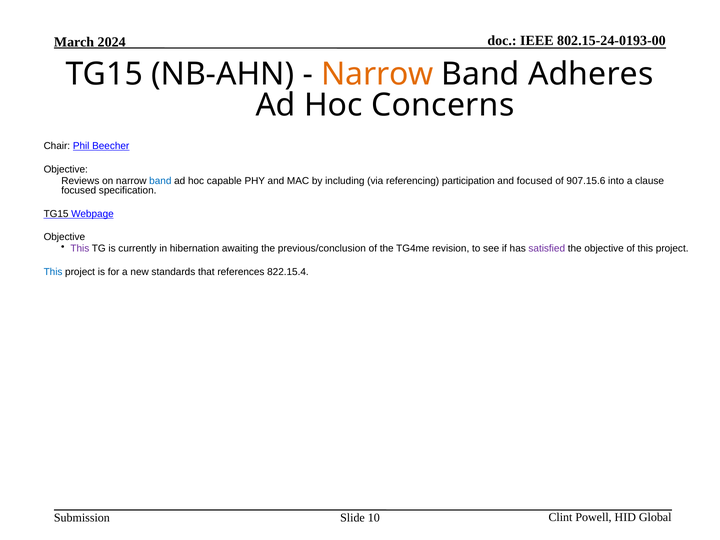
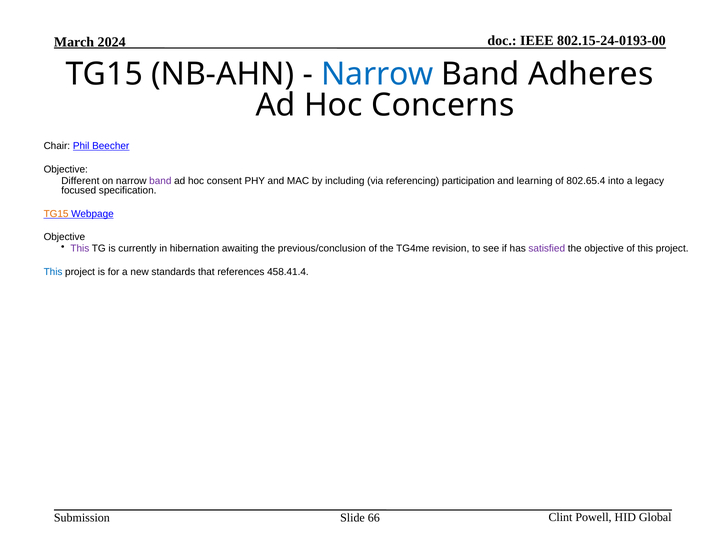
Narrow at (377, 74) colour: orange -> blue
Reviews: Reviews -> Different
band at (160, 181) colour: blue -> purple
capable: capable -> consent
and focused: focused -> learning
907.15.6: 907.15.6 -> 802.65.4
clause: clause -> legacy
TG15 at (56, 214) colour: black -> orange
822.15.4: 822.15.4 -> 458.41.4
10: 10 -> 66
